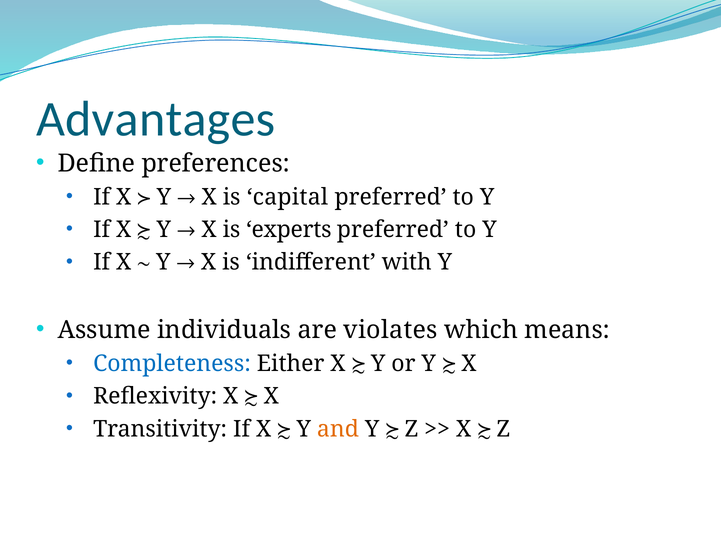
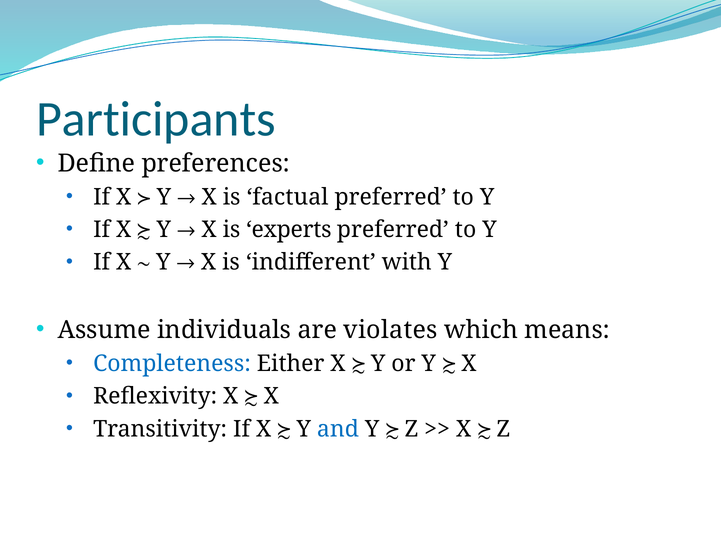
Advantages: Advantages -> Participants
capital: capital -> factual
and colour: orange -> blue
